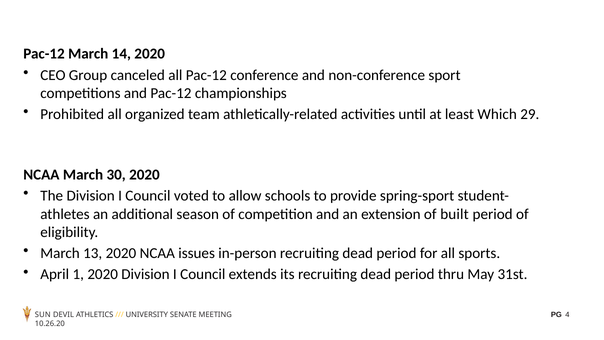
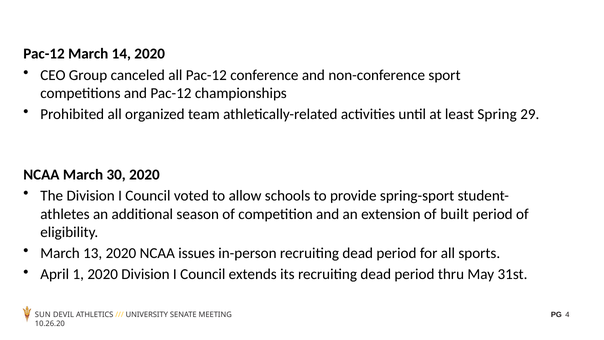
Which: Which -> Spring
